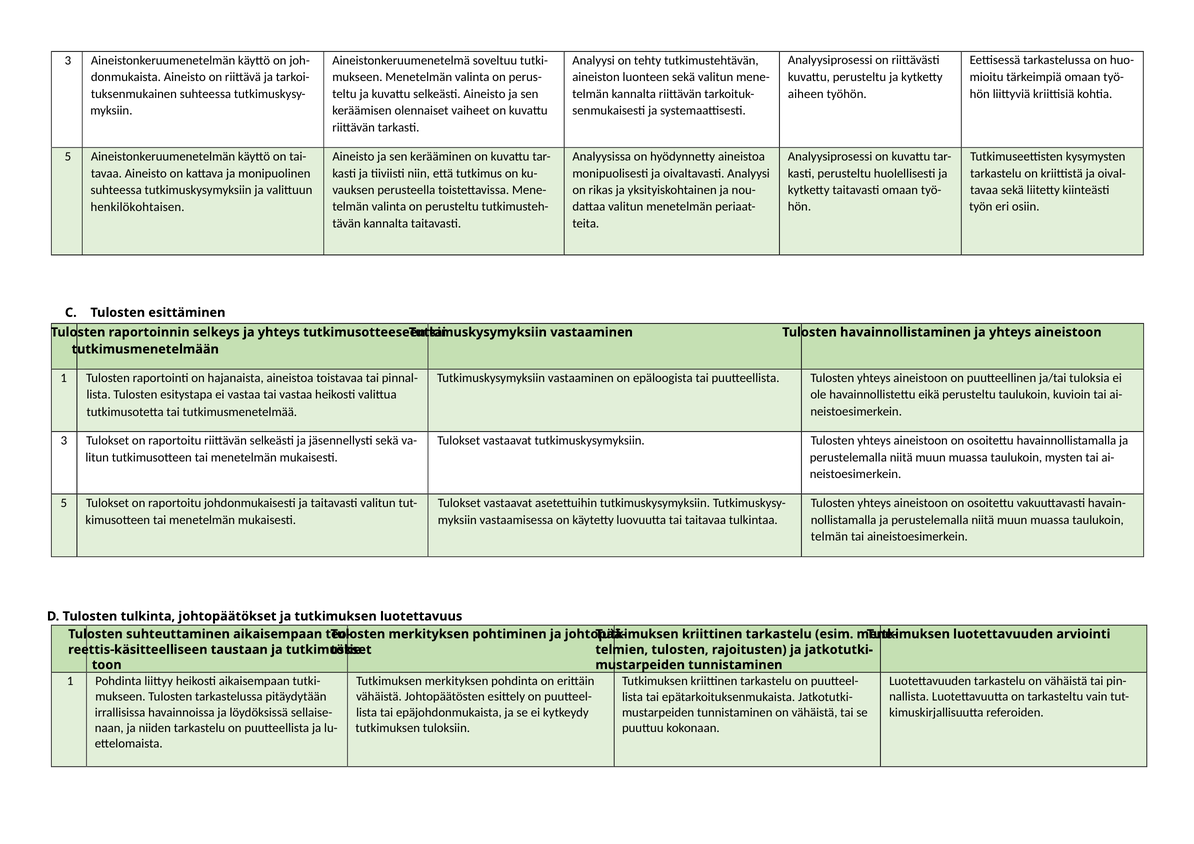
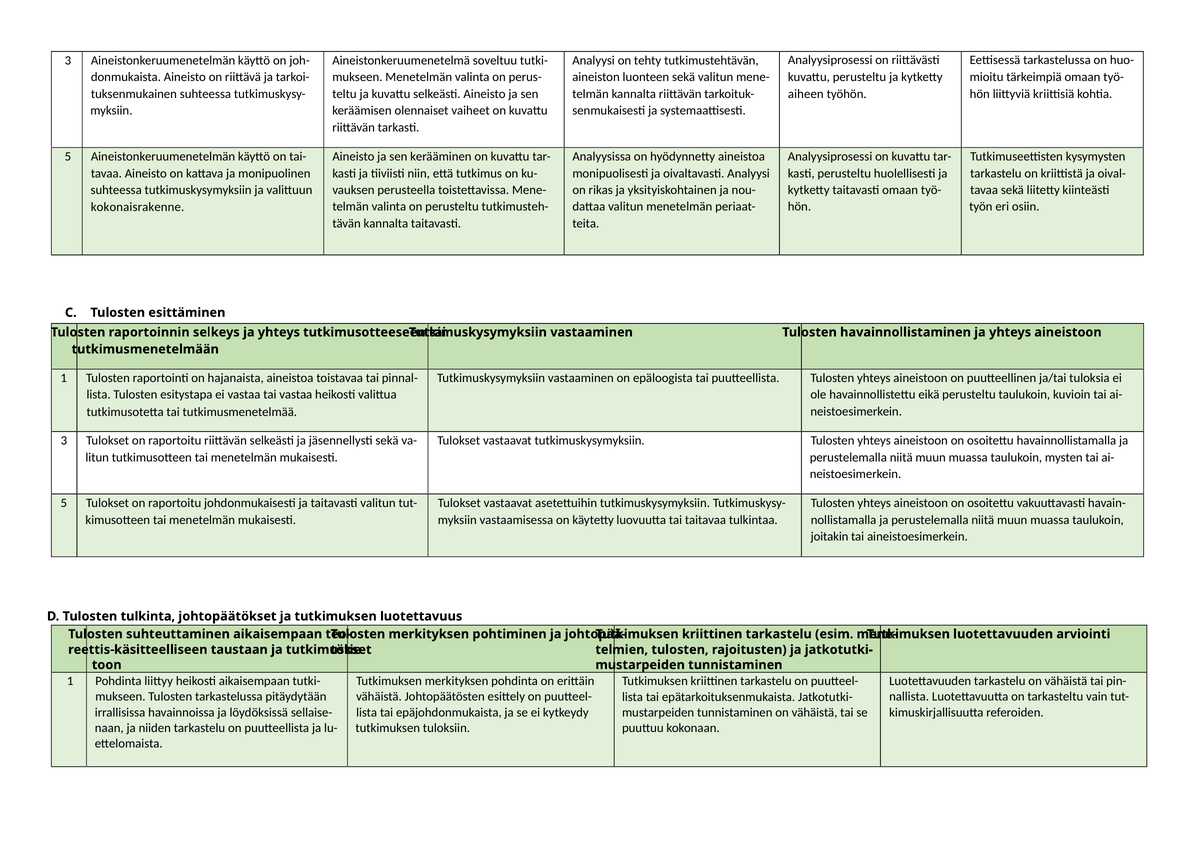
henkilökohtaisen: henkilökohtaisen -> kokonaisrakenne
telmän at (829, 537): telmän -> joitakin
